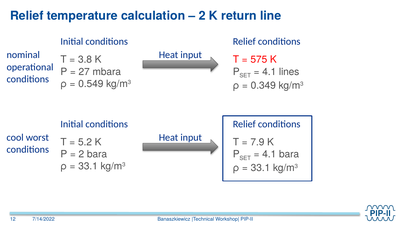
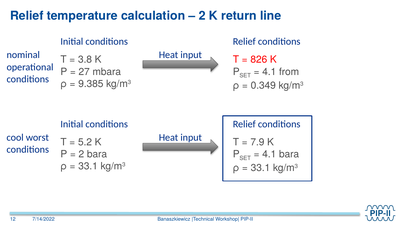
575: 575 -> 826
lines: lines -> from
0.549: 0.549 -> 9.385
